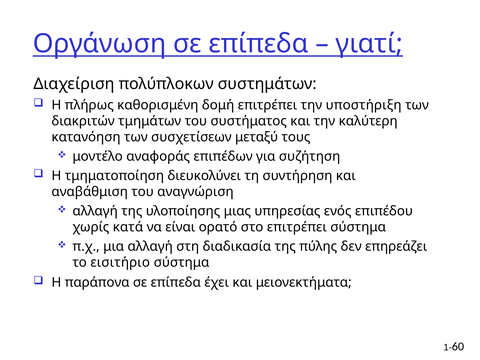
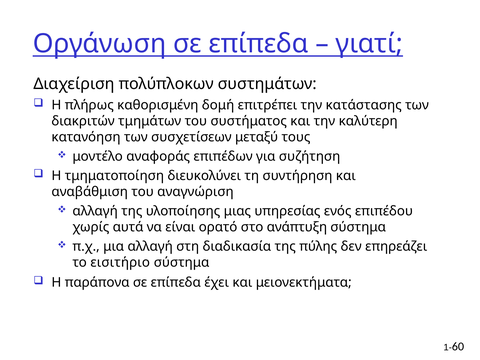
υποστήριξη: υποστήριξη -> κατάστασης
κατά: κατά -> αυτά
στο επιτρέπει: επιτρέπει -> ανάπτυξη
